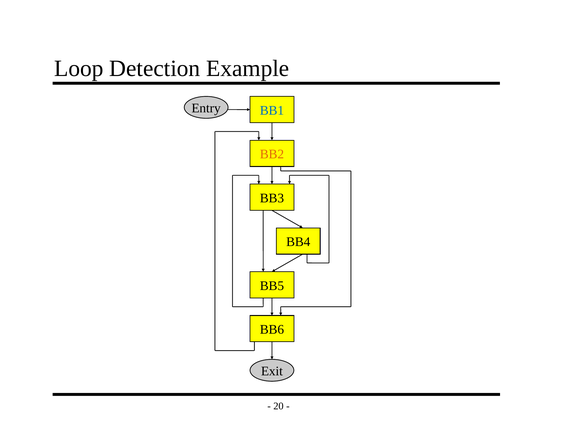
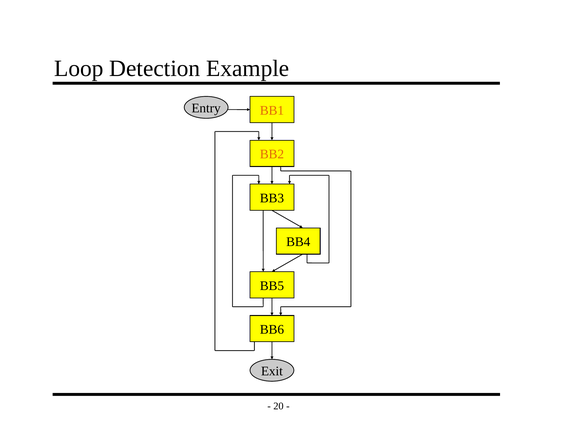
BB1 colour: blue -> orange
